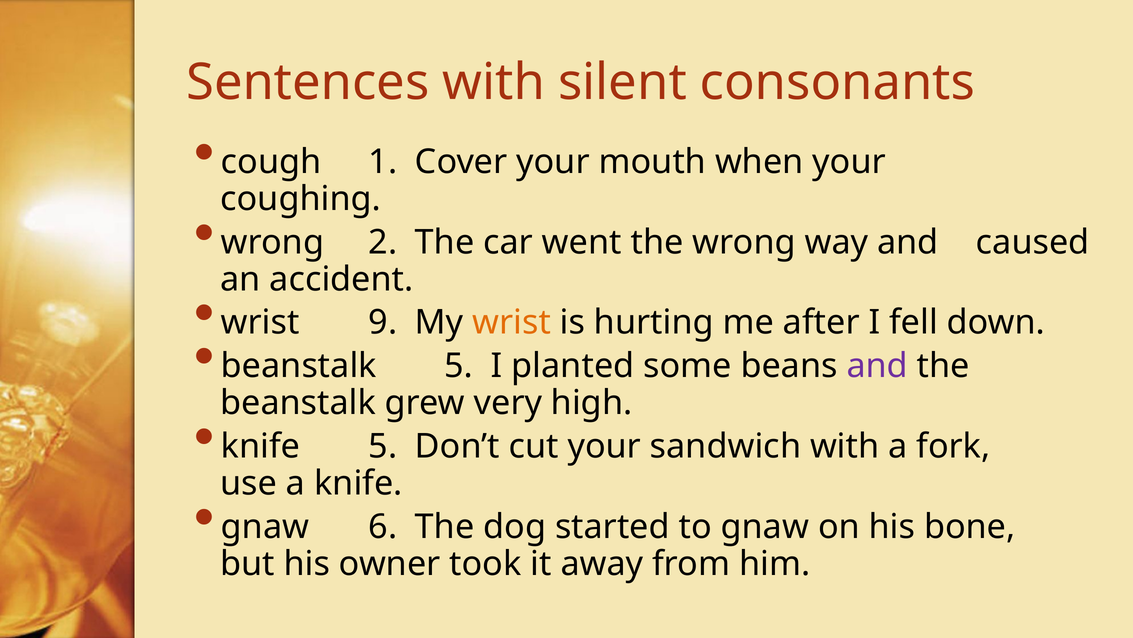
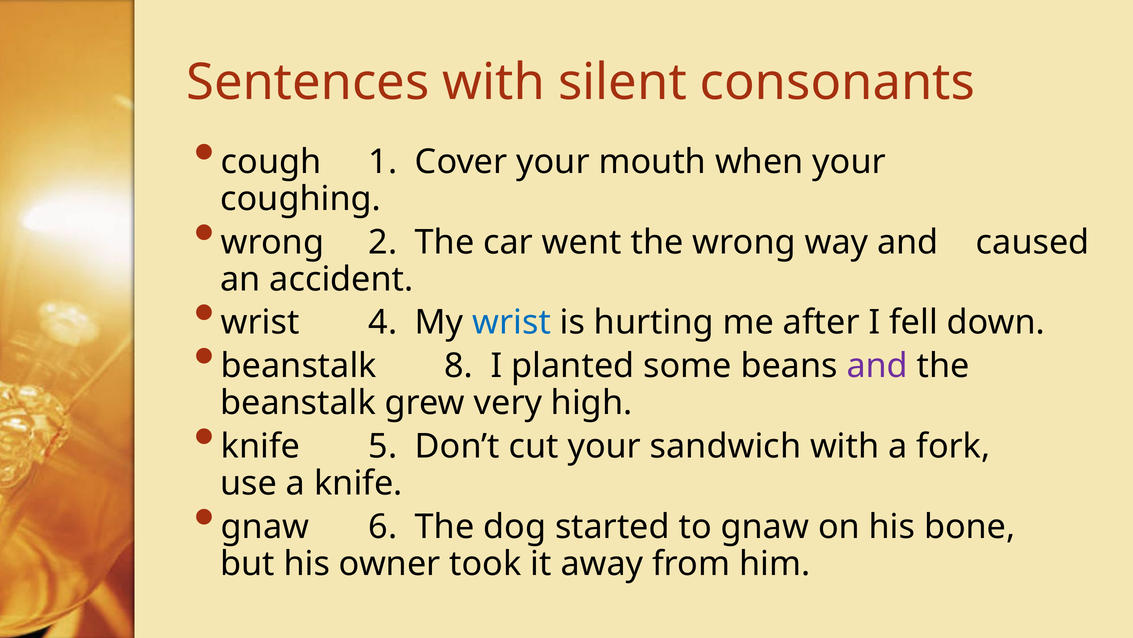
9: 9 -> 4
wrist at (512, 322) colour: orange -> blue
beanstalk 5: 5 -> 8
